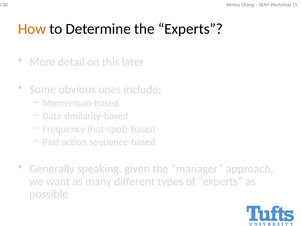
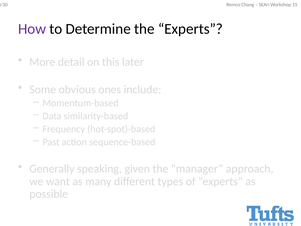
How colour: orange -> purple
